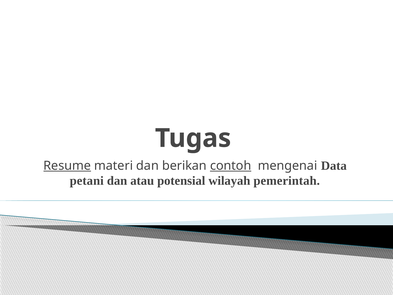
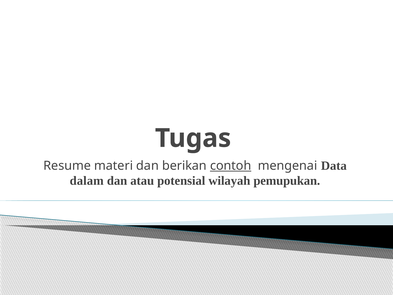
Resume underline: present -> none
petani: petani -> dalam
pemerintah: pemerintah -> pemupukan
